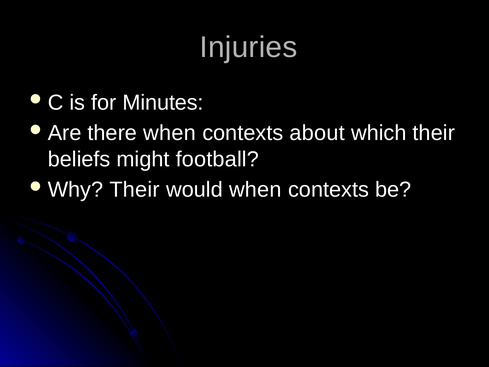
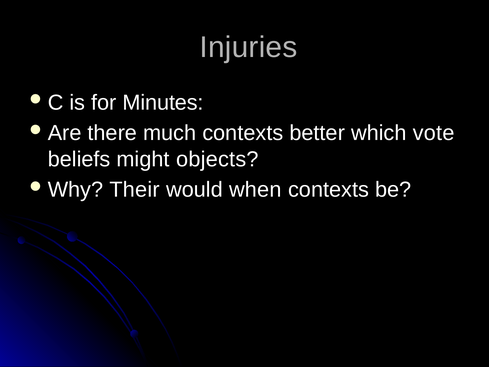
there when: when -> much
about: about -> better
which their: their -> vote
football: football -> objects
